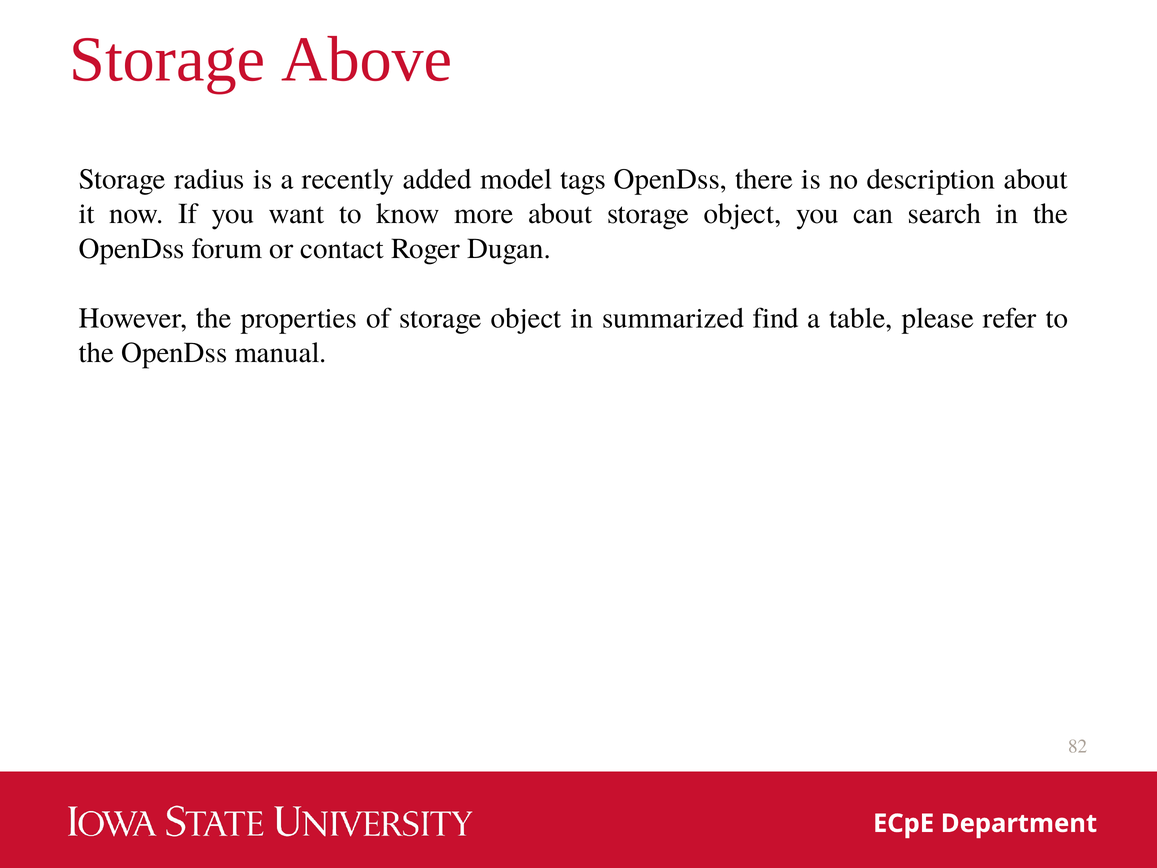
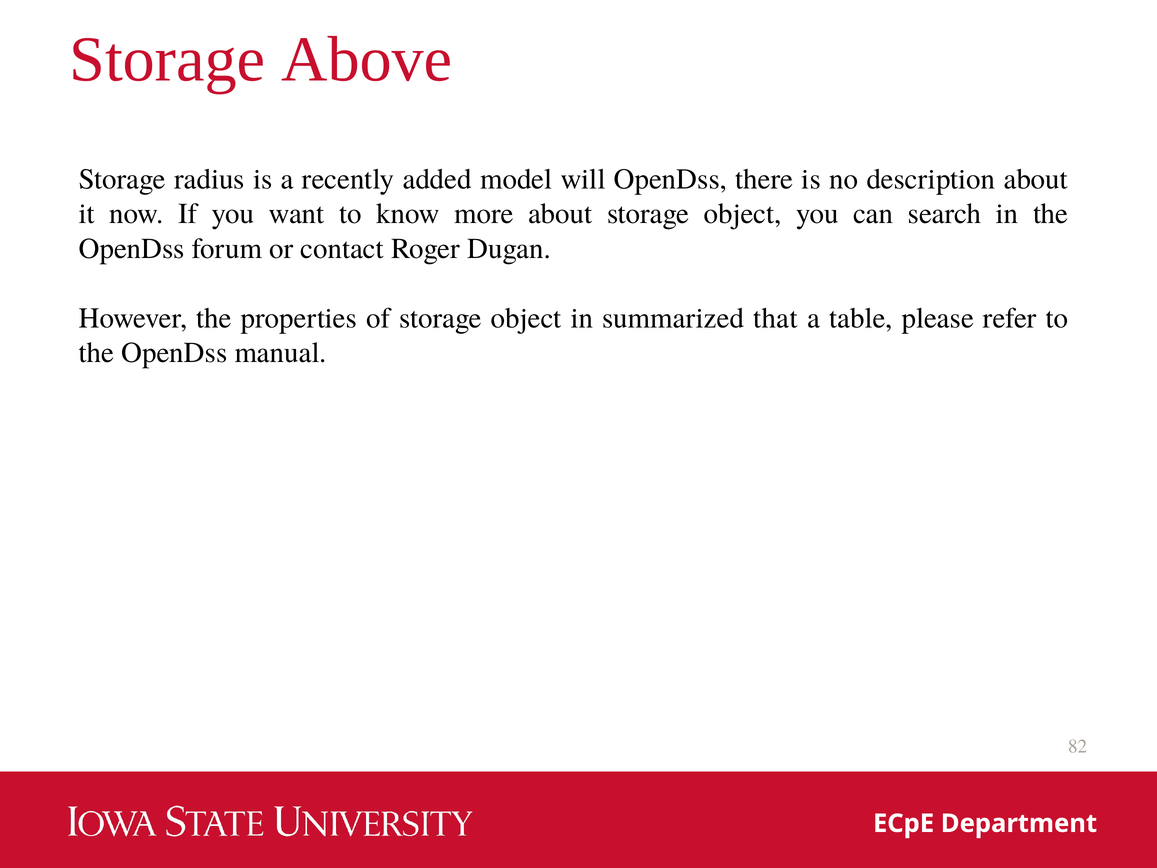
tags: tags -> will
find: find -> that
